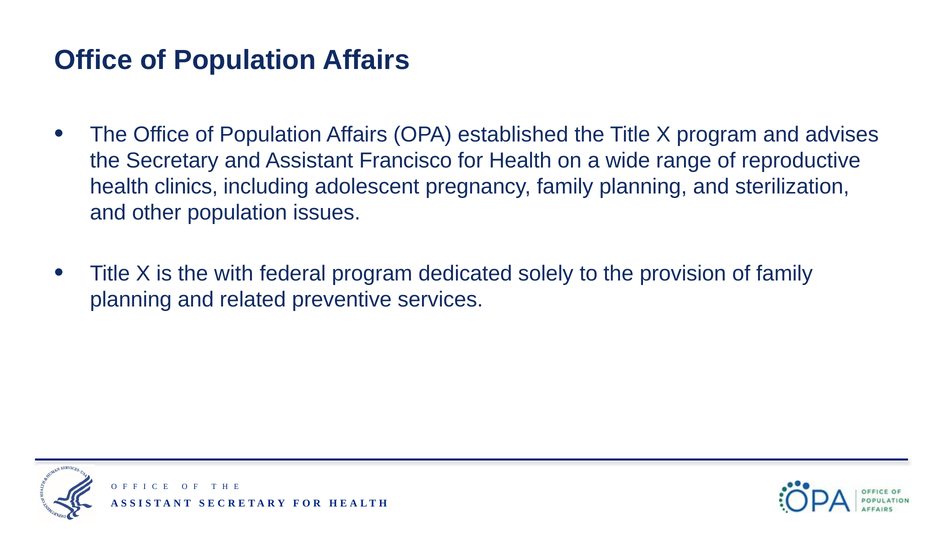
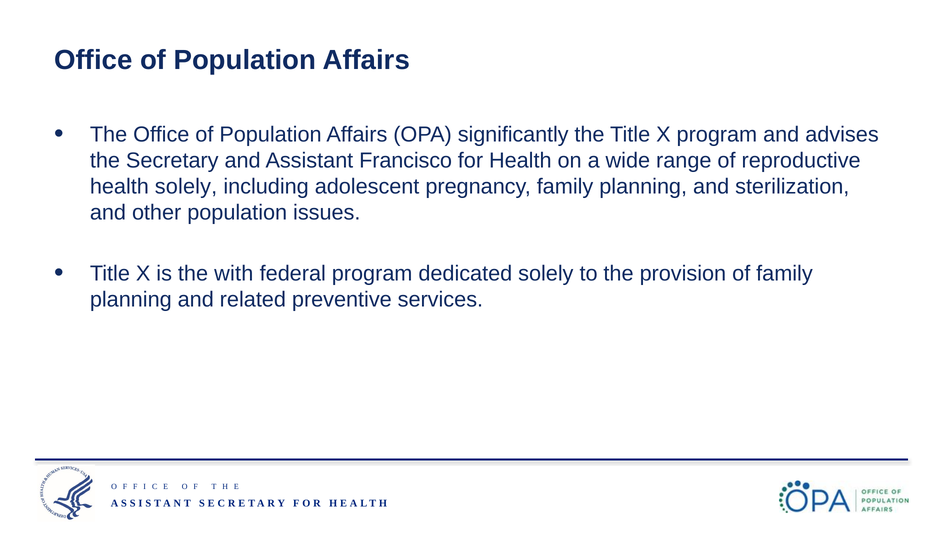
established: established -> significantly
health clinics: clinics -> solely
